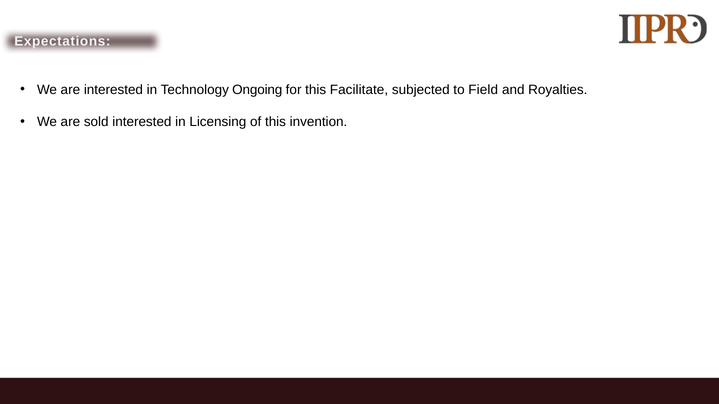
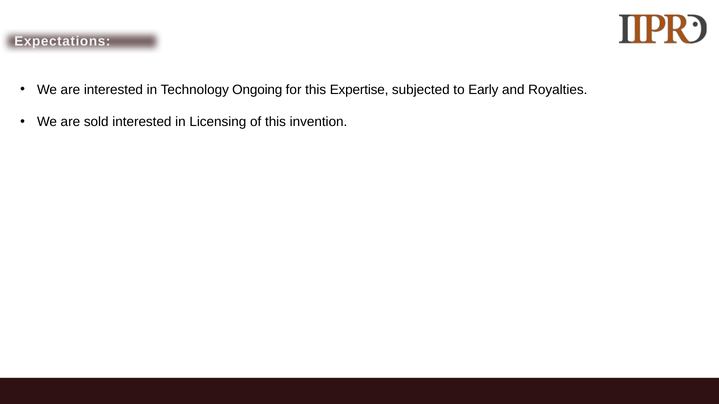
Facilitate: Facilitate -> Expertise
Field: Field -> Early
